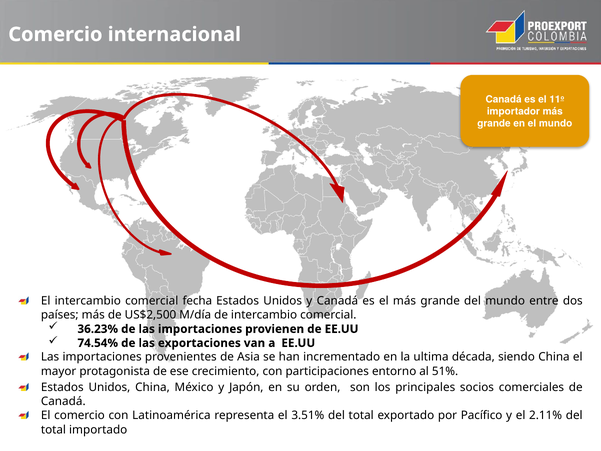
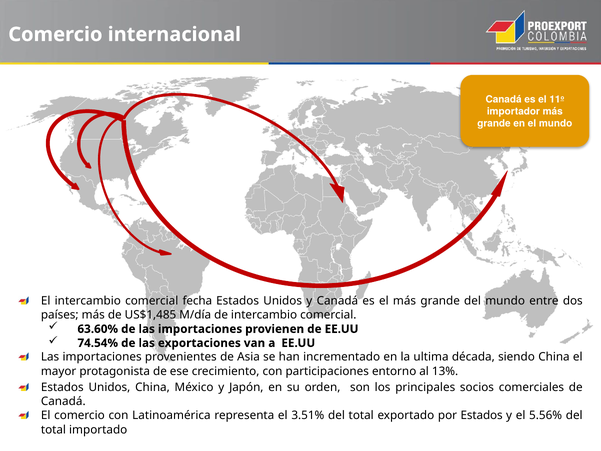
US$2,500: US$2,500 -> US$1,485
36.23%: 36.23% -> 63.60%
51%: 51% -> 13%
por Pacífico: Pacífico -> Estados
2.11%: 2.11% -> 5.56%
